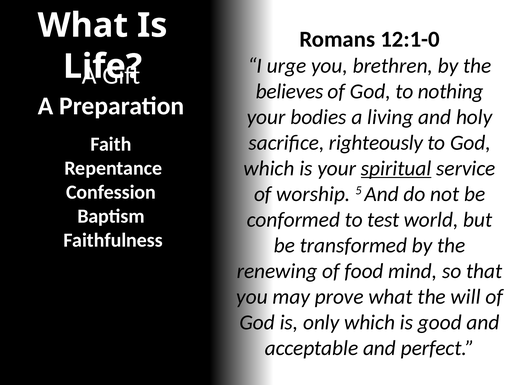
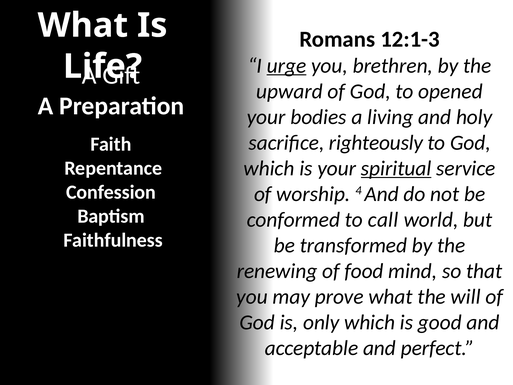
12:1-0: 12:1-0 -> 12:1-3
urge underline: none -> present
believes: believes -> upward
nothing: nothing -> opened
5: 5 -> 4
test: test -> call
